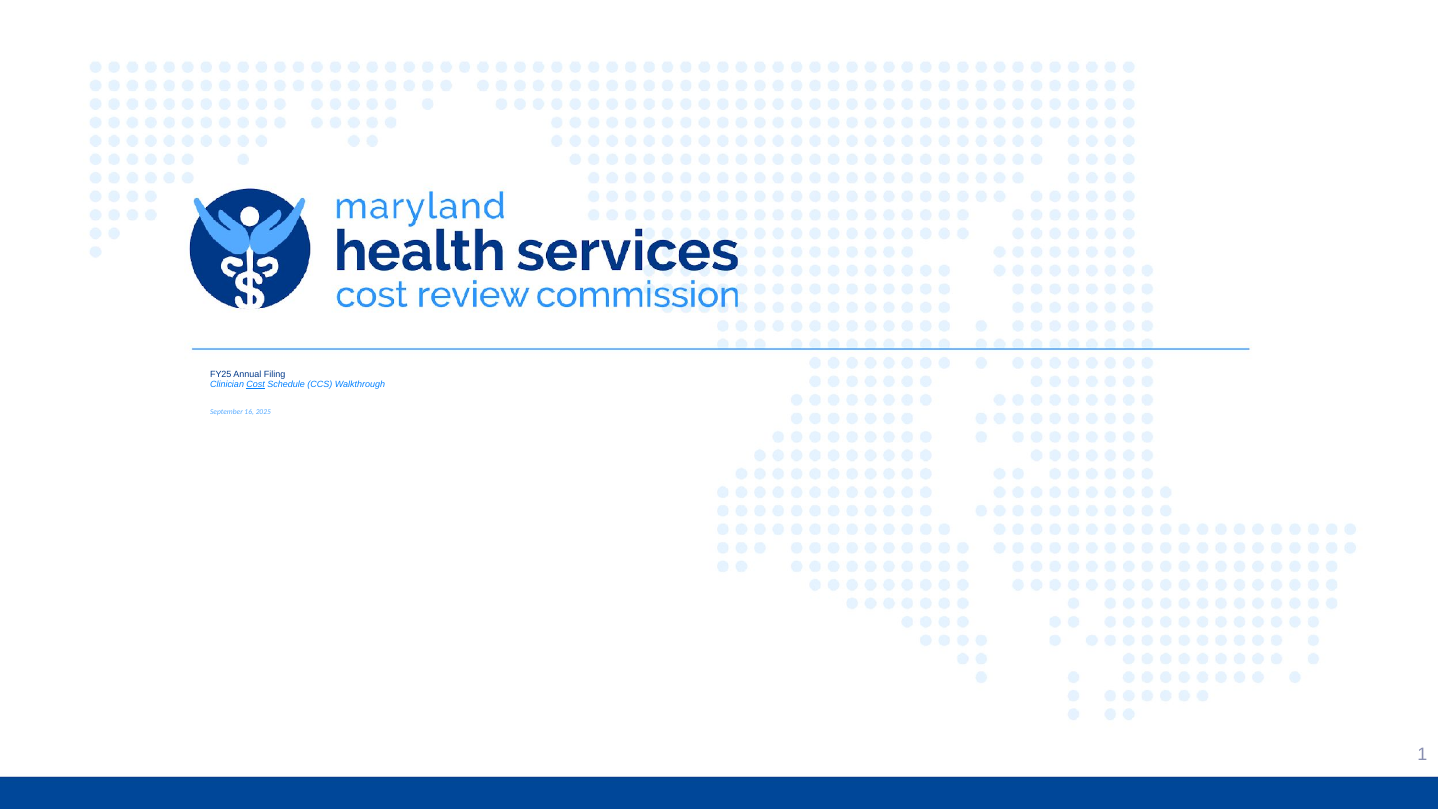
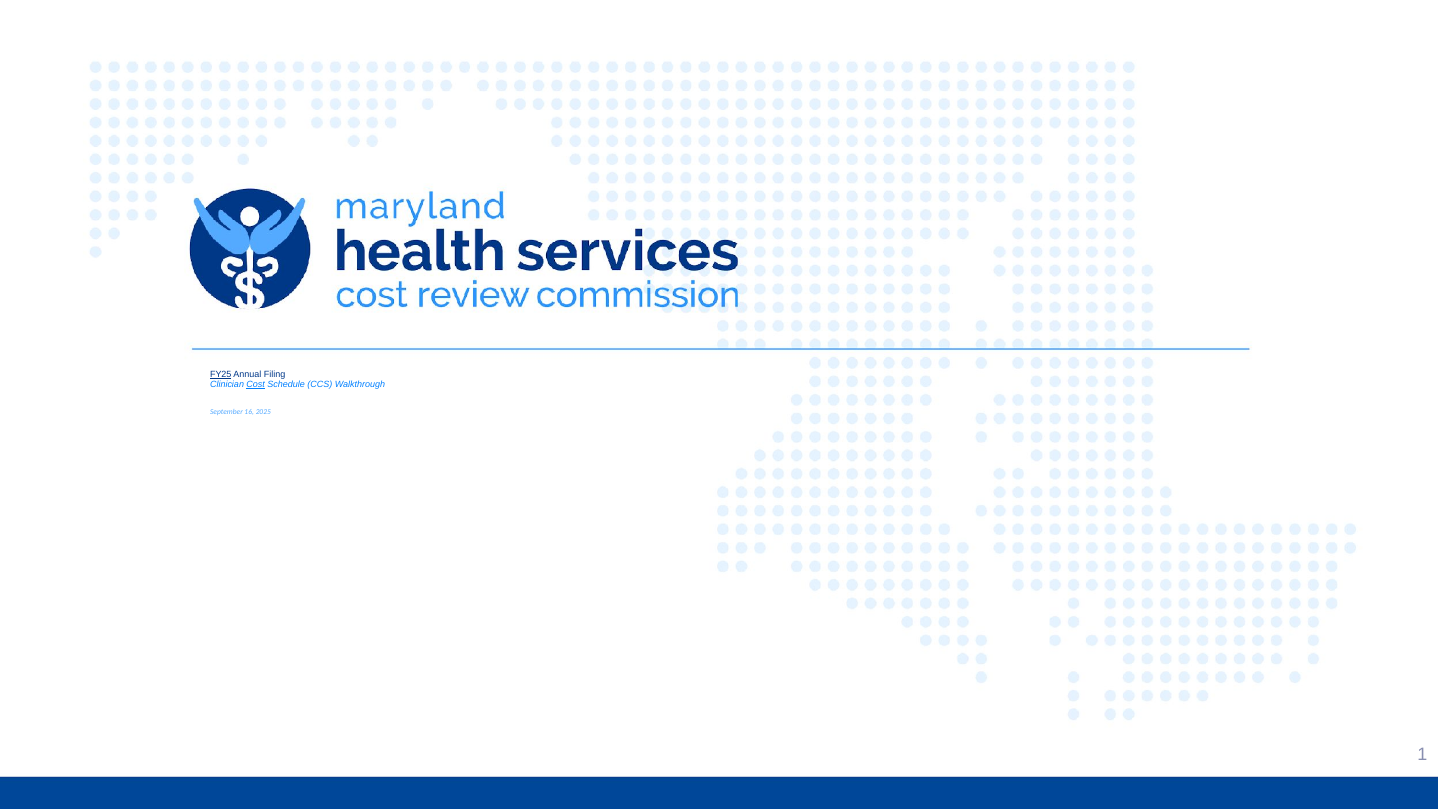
FY25 underline: none -> present
